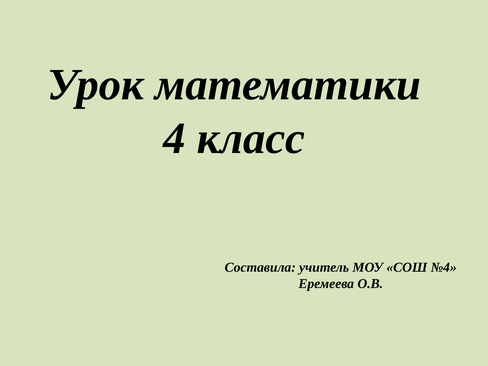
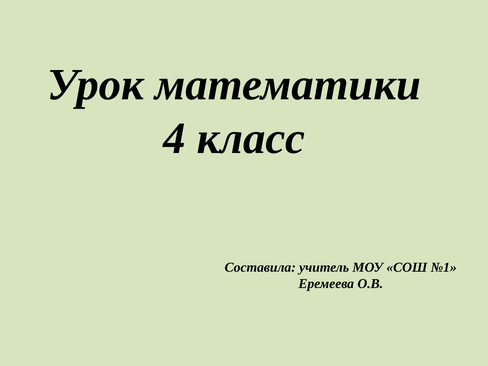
№4: №4 -> №1
